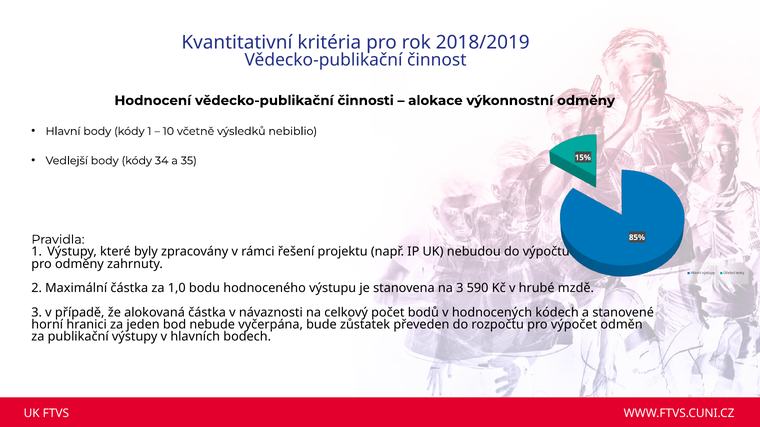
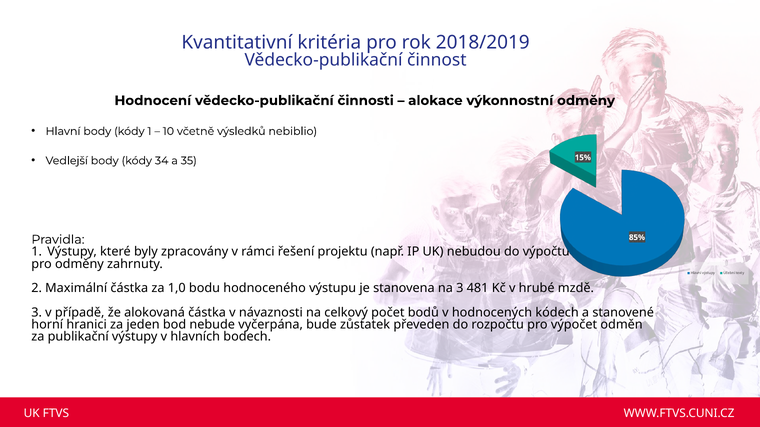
590: 590 -> 481
